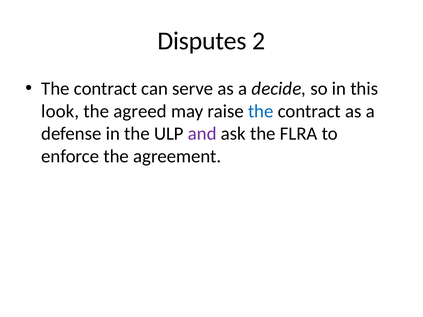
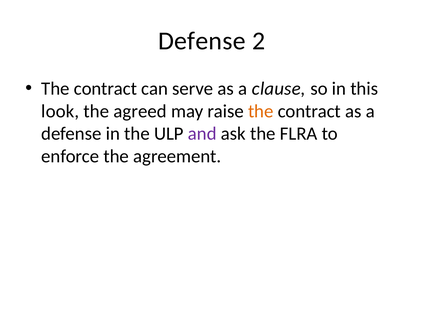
Disputes at (202, 41): Disputes -> Defense
decide: decide -> clause
the at (261, 111) colour: blue -> orange
